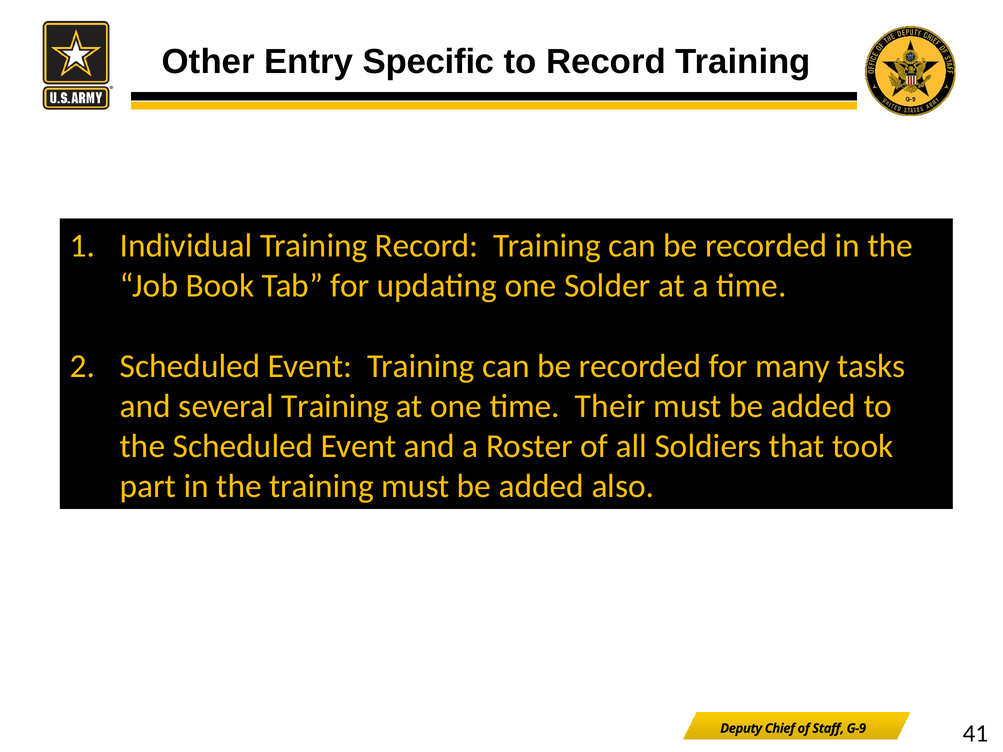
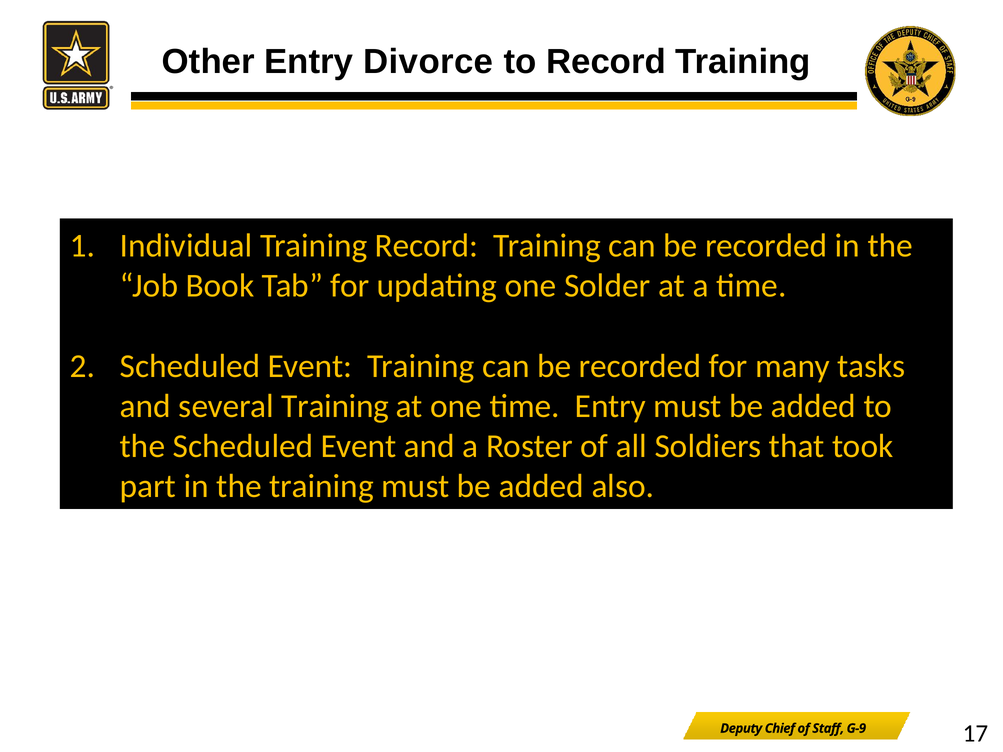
Specific: Specific -> Divorce
time Their: Their -> Entry
41: 41 -> 17
